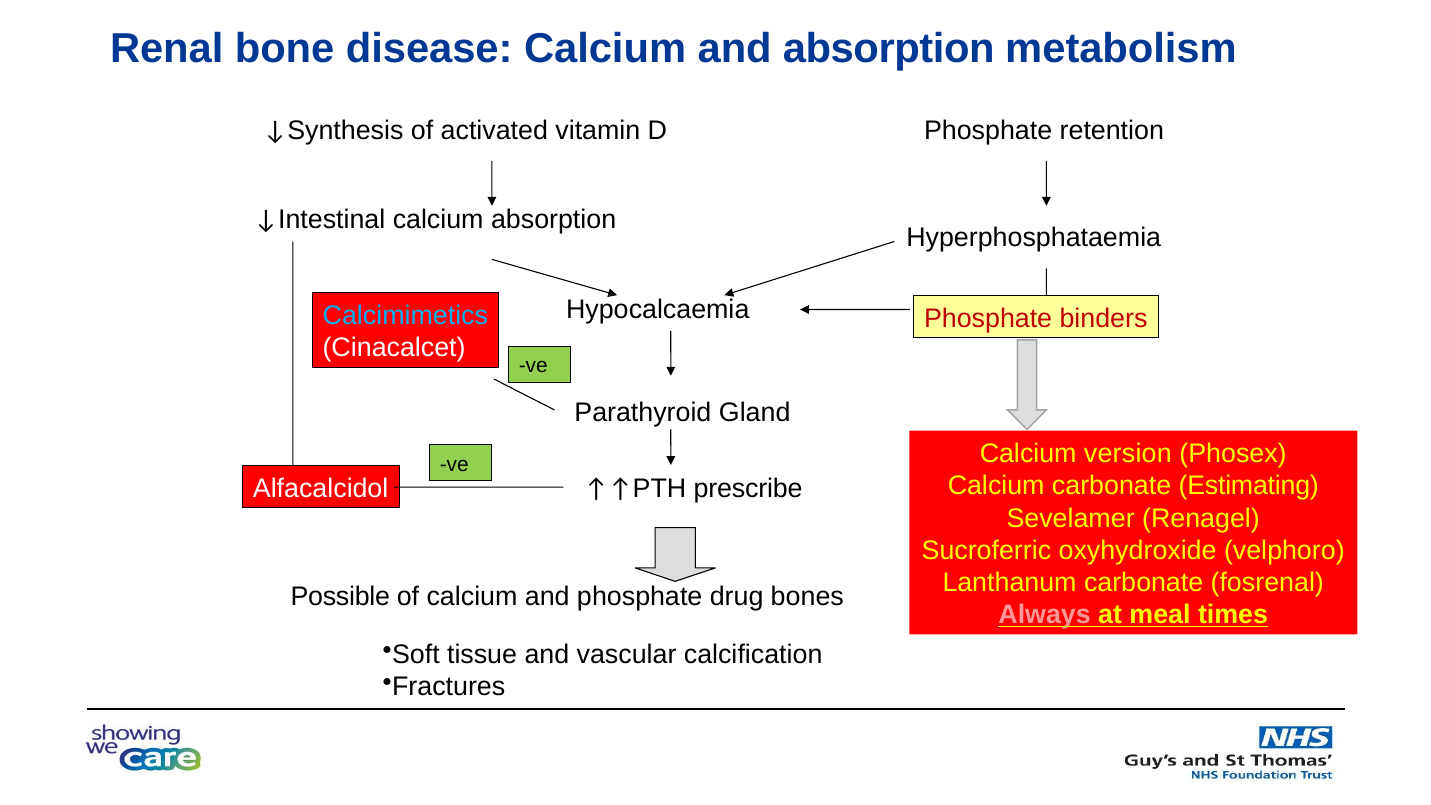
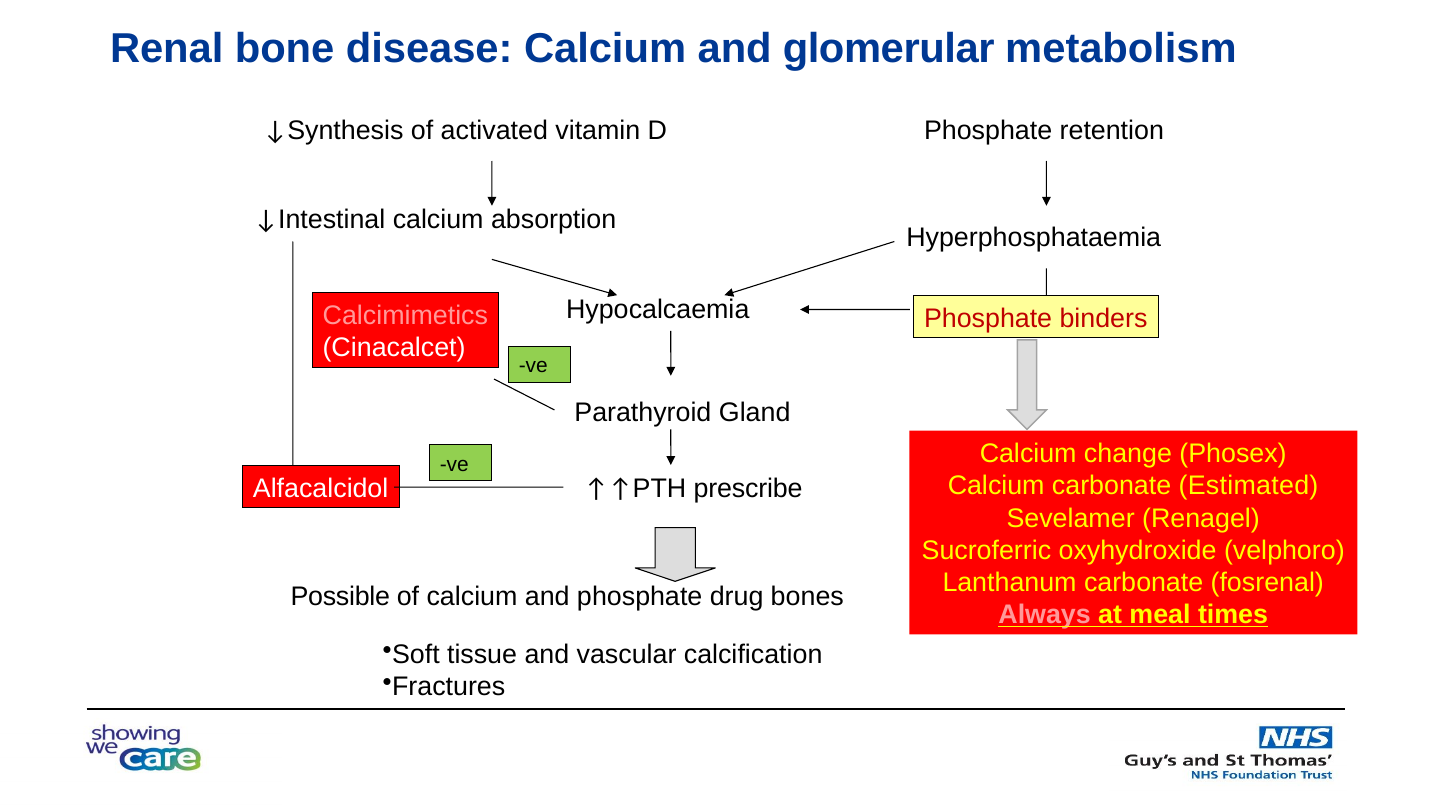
and absorption: absorption -> glomerular
Calcimimetics colour: light blue -> pink
version: version -> change
Estimating: Estimating -> Estimated
